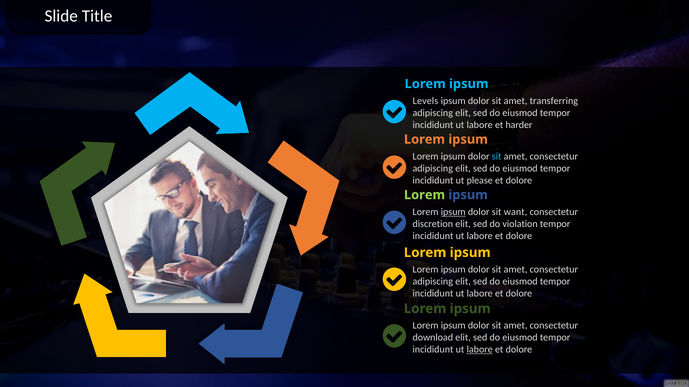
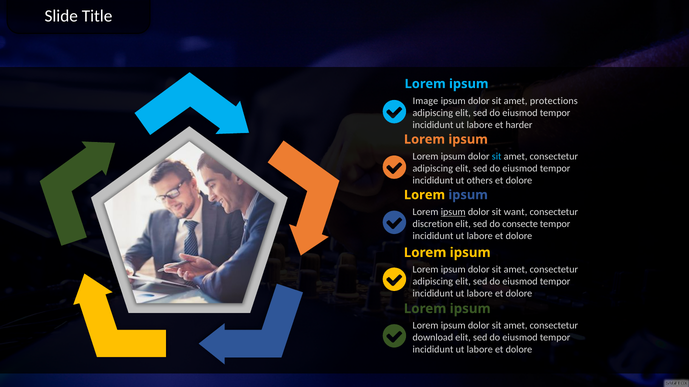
Levels: Levels -> Image
transferring: transferring -> protections
please: please -> others
Lorem at (425, 195) colour: light green -> yellow
violation: violation -> consecte
labore at (480, 350) underline: present -> none
